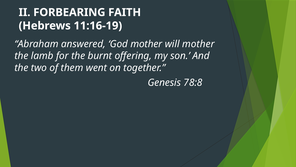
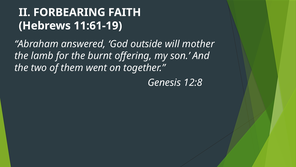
11:16-19: 11:16-19 -> 11:61-19
God mother: mother -> outside
78:8: 78:8 -> 12:8
